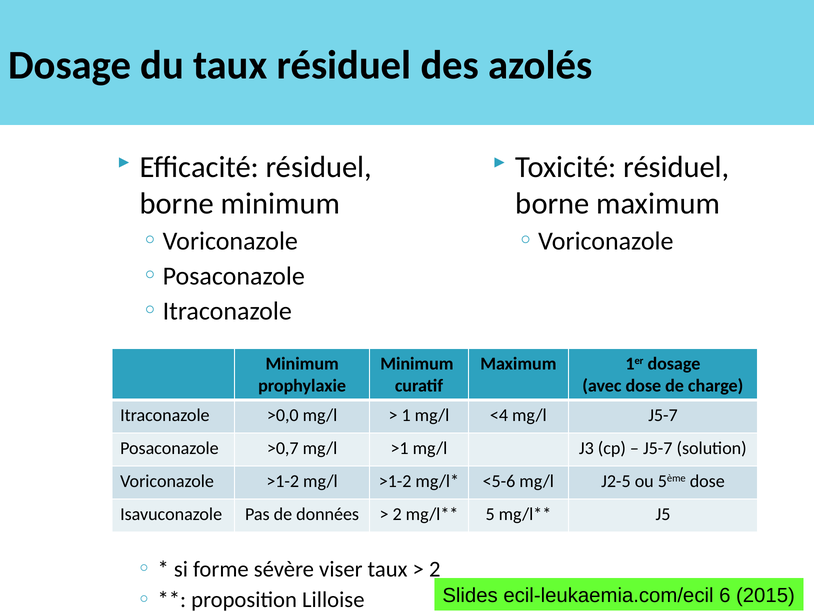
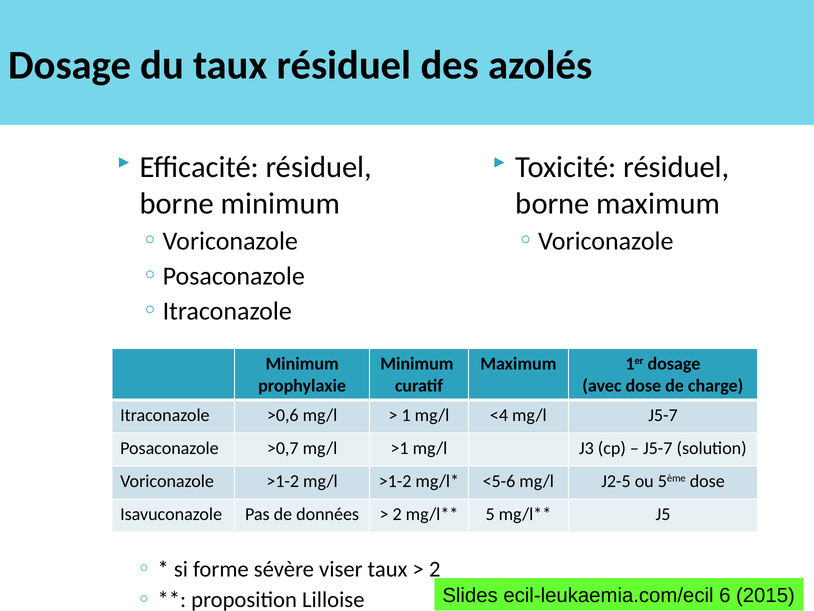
>0,0: >0,0 -> >0,6
